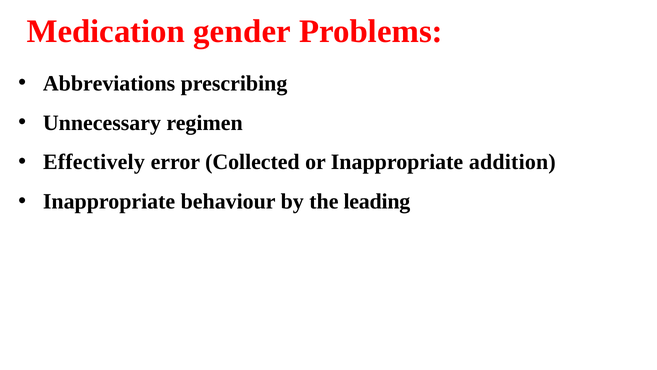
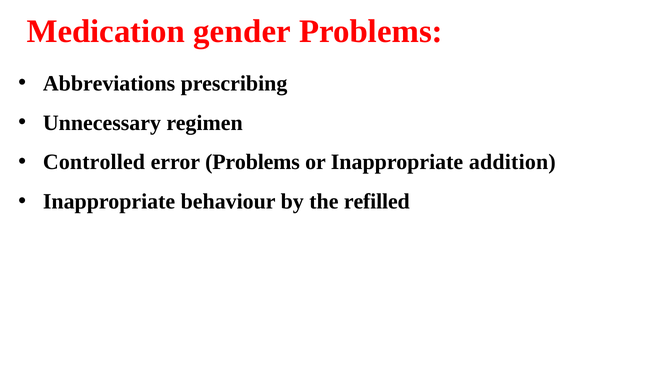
Effectively: Effectively -> Controlled
error Collected: Collected -> Problems
leading: leading -> refilled
